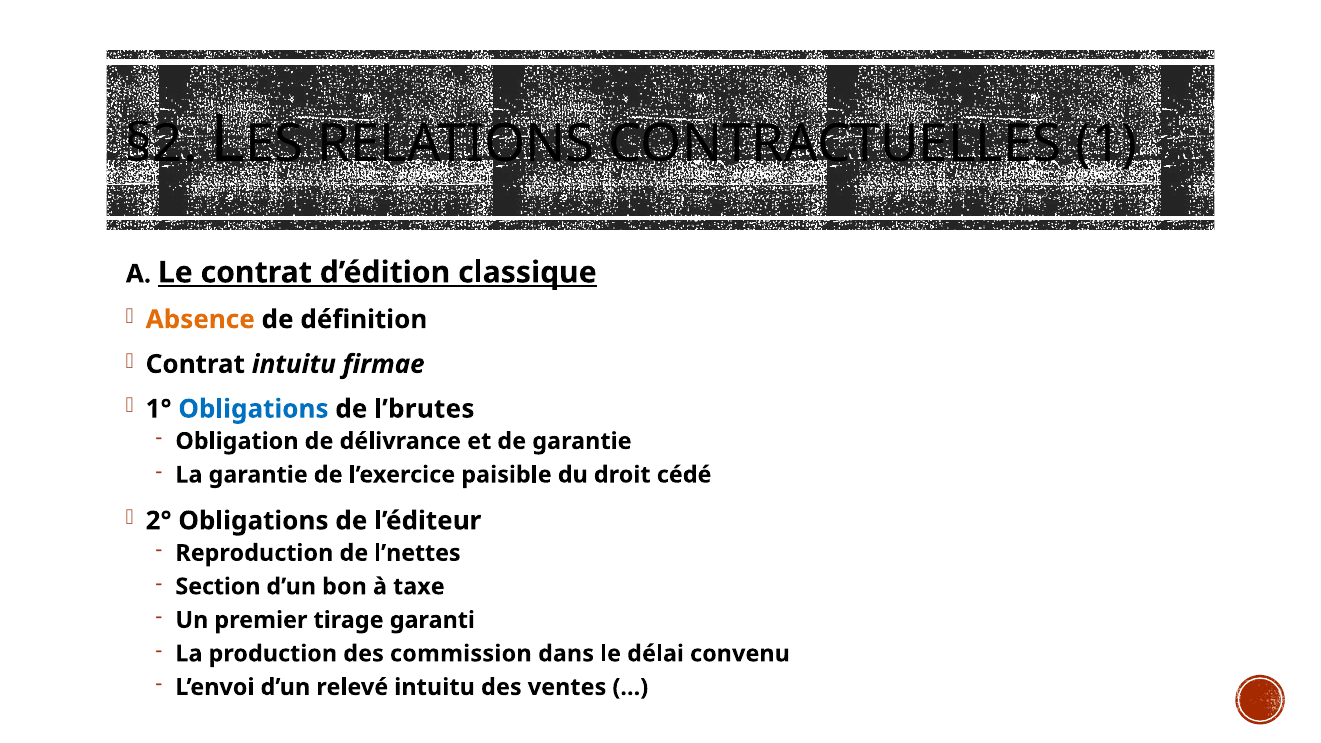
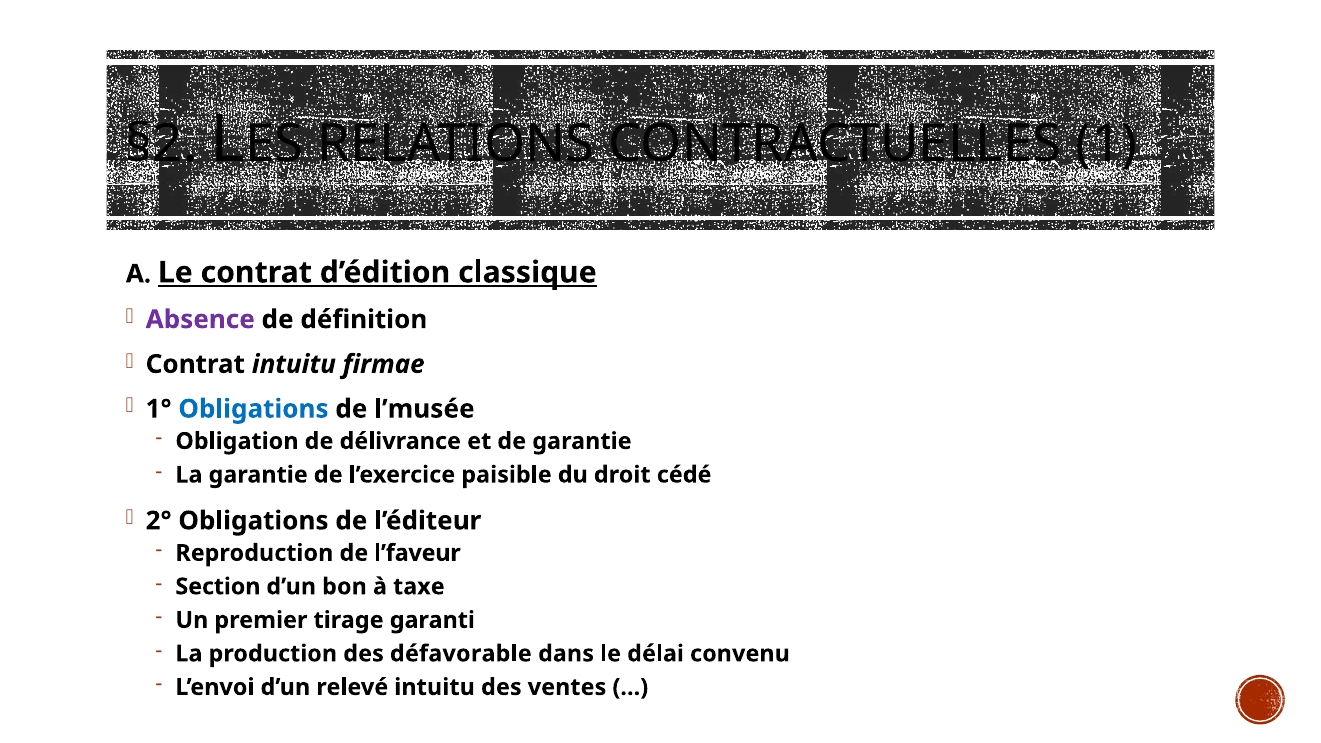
Absence colour: orange -> purple
l’brutes: l’brutes -> l’musée
l’nettes: l’nettes -> l’faveur
commission: commission -> défavorable
